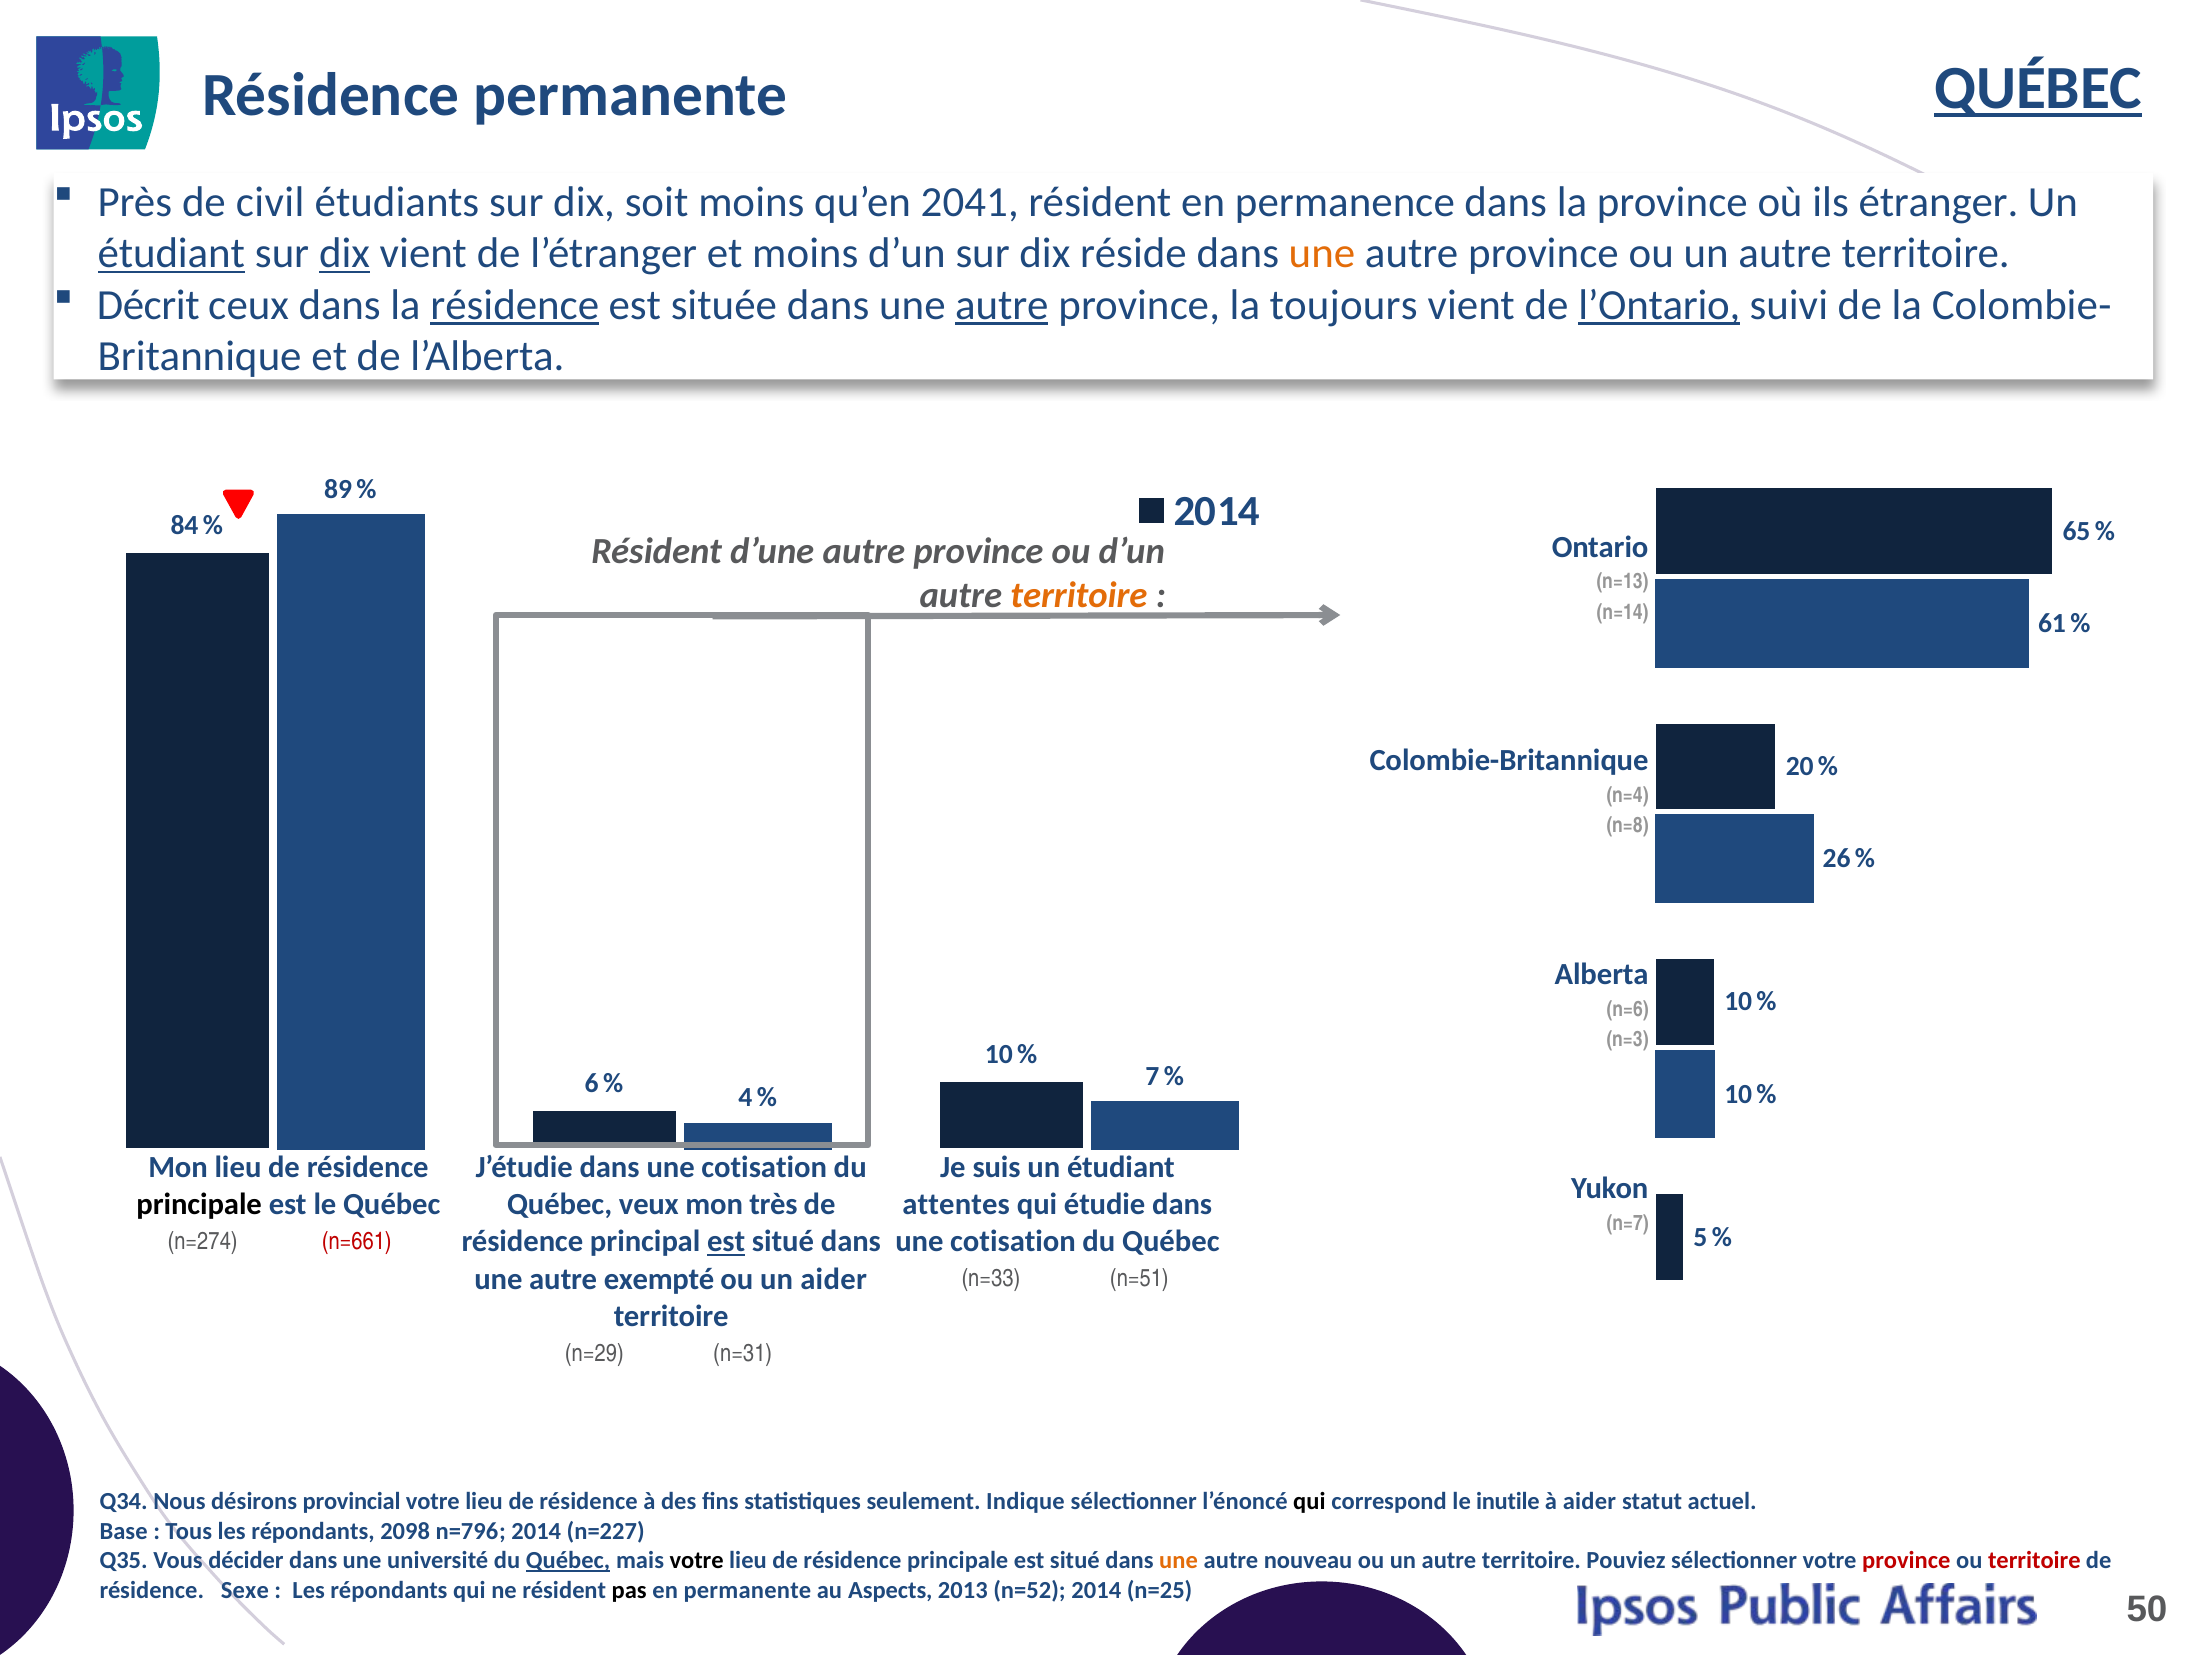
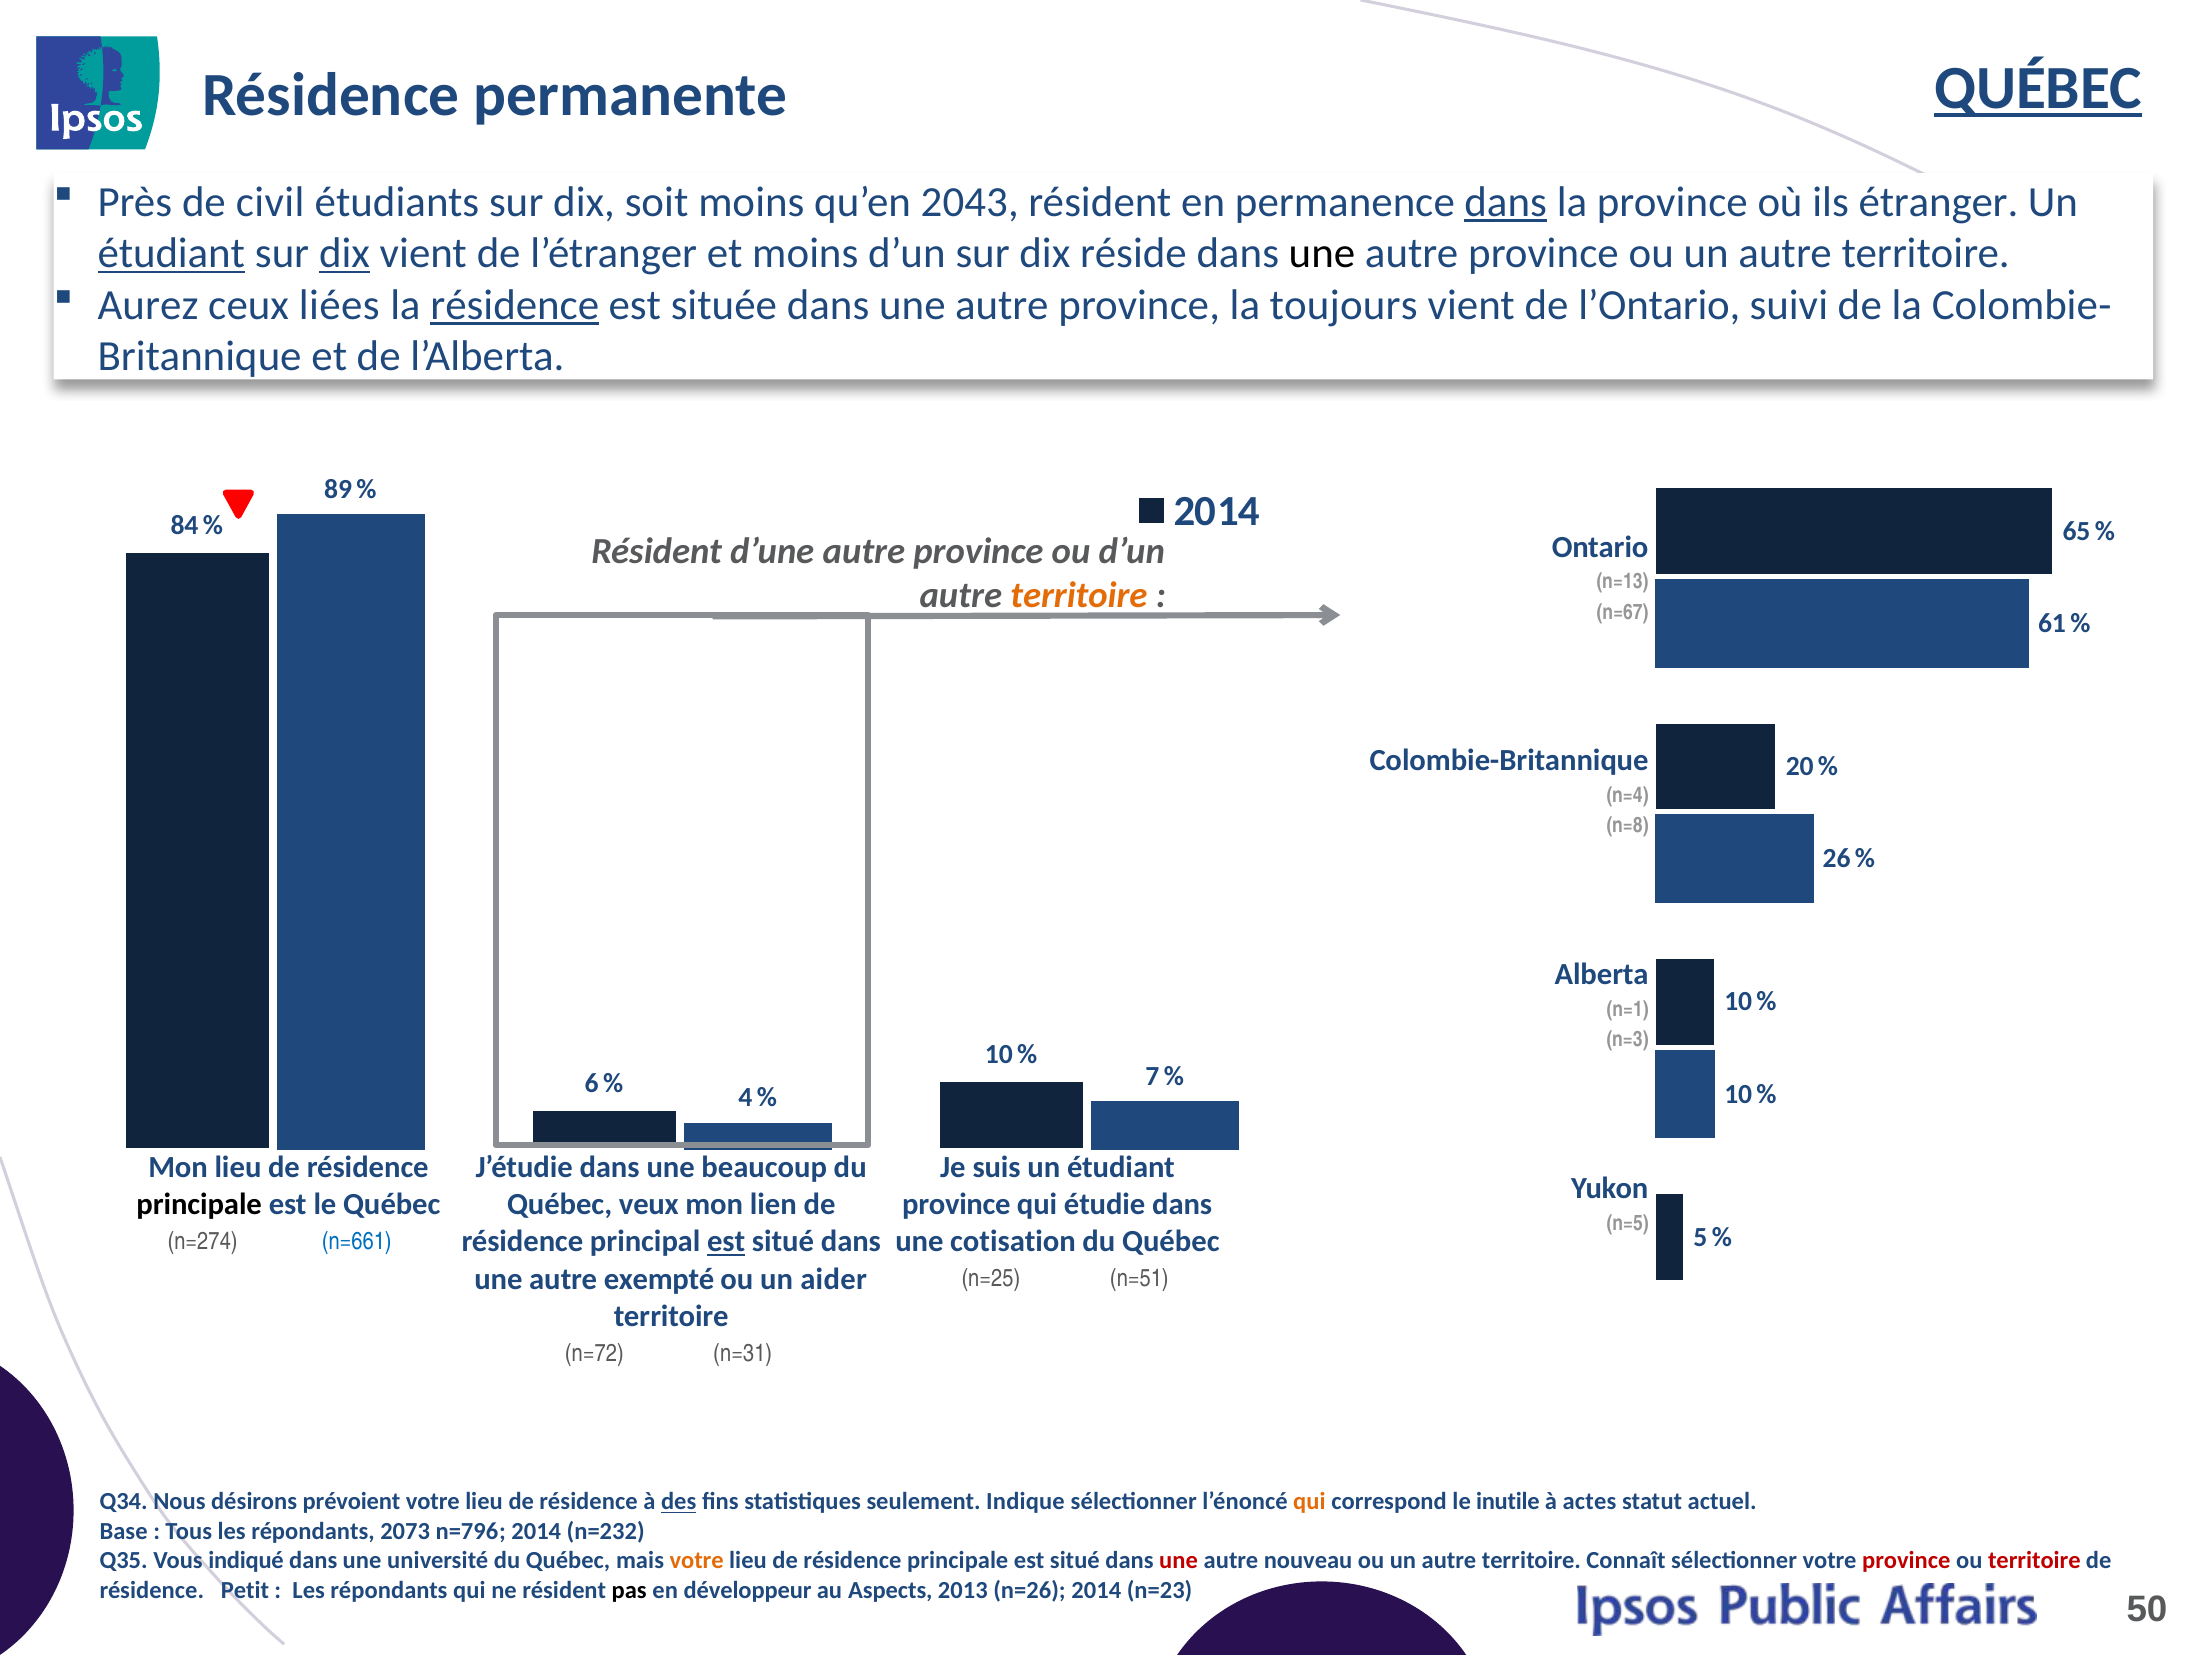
2041: 2041 -> 2043
dans at (1506, 202) underline: none -> present
une at (1322, 254) colour: orange -> black
Décrit: Décrit -> Aurez
ceux dans: dans -> liées
autre at (1002, 305) underline: present -> none
l’Ontario underline: present -> none
n=14: n=14 -> n=67
n=6: n=6 -> n=1
J’étudie dans une cotisation: cotisation -> beaucoup
très: très -> lien
attentes at (956, 1205): attentes -> province
n=7: n=7 -> n=5
n=661 colour: red -> blue
n=33: n=33 -> n=25
n=29: n=29 -> n=72
provincial: provincial -> prévoient
des underline: none -> present
qui at (1309, 1502) colour: black -> orange
à aider: aider -> actes
2098: 2098 -> 2073
n=227: n=227 -> n=232
décider: décider -> indiqué
Québec at (568, 1561) underline: present -> none
votre at (697, 1561) colour: black -> orange
une at (1179, 1561) colour: orange -> red
Pouviez: Pouviez -> Connaît
Sexe: Sexe -> Petit
en permanente: permanente -> développeur
n=52: n=52 -> n=26
n=25: n=25 -> n=23
